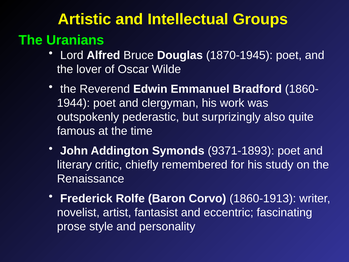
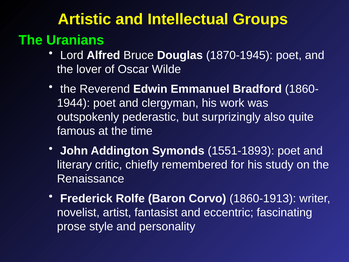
9371-1893: 9371-1893 -> 1551-1893
